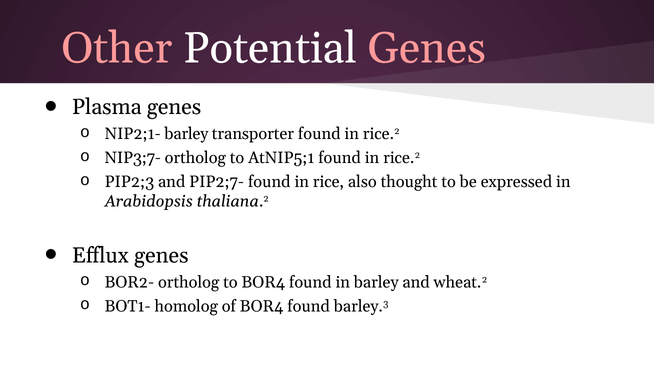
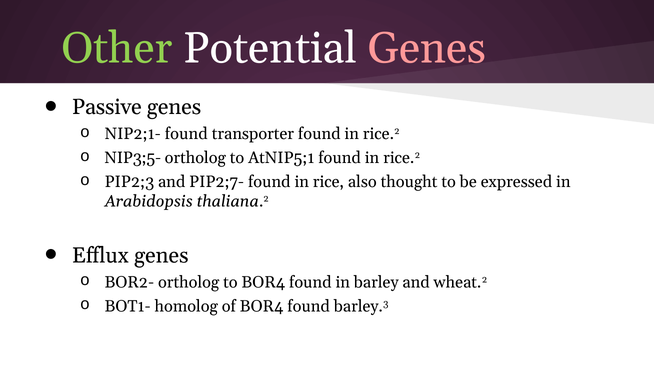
Other colour: pink -> light green
Plasma: Plasma -> Passive
NIP2;1- barley: barley -> found
NIP3;7-: NIP3;7- -> NIP3;5-
